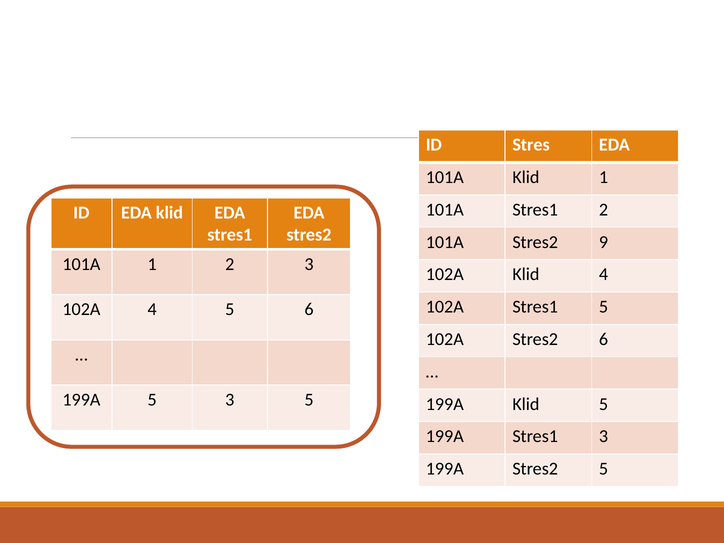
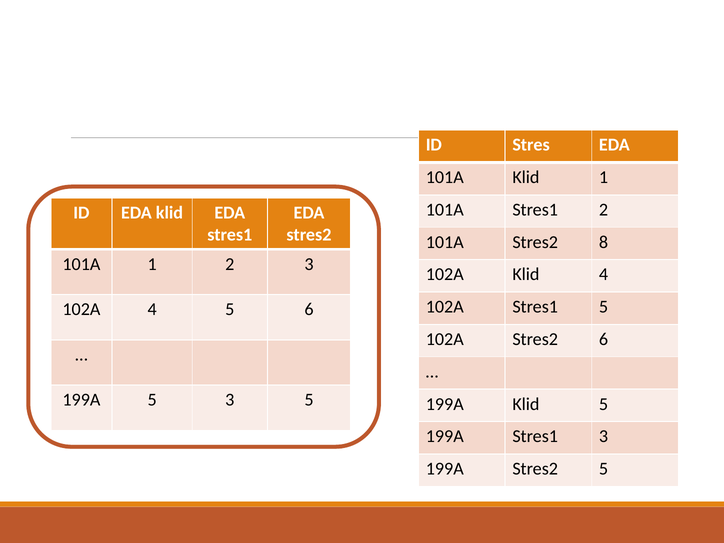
9: 9 -> 8
